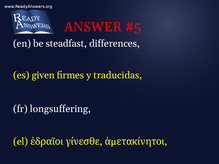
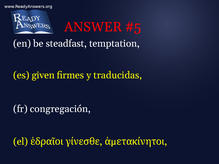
differences: differences -> temptation
longsuffering: longsuffering -> congregación
